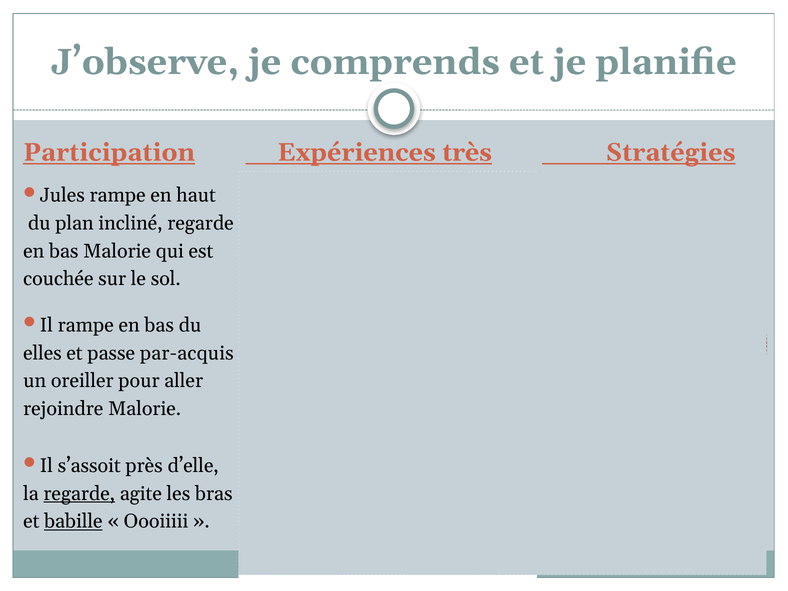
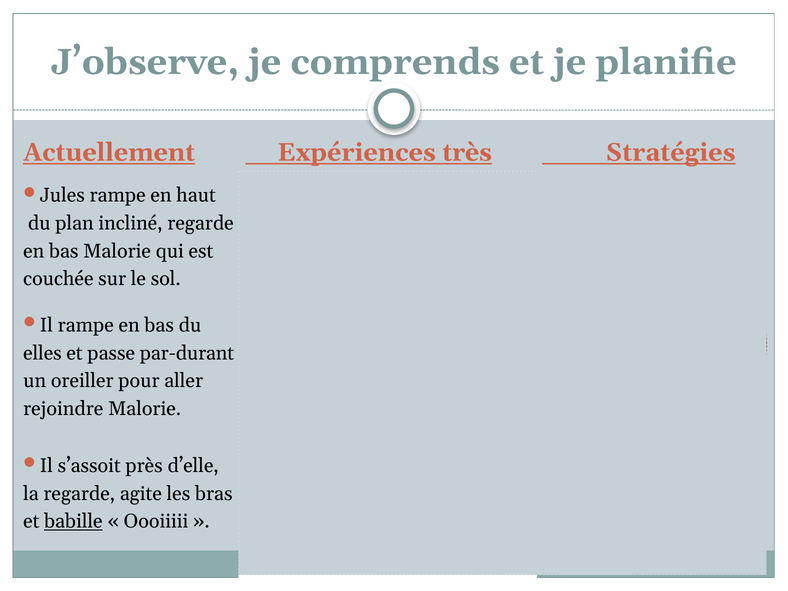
Participation: Participation -> Actuellement
par-acquis: par-acquis -> par-durant
regarde at (79, 494) underline: present -> none
